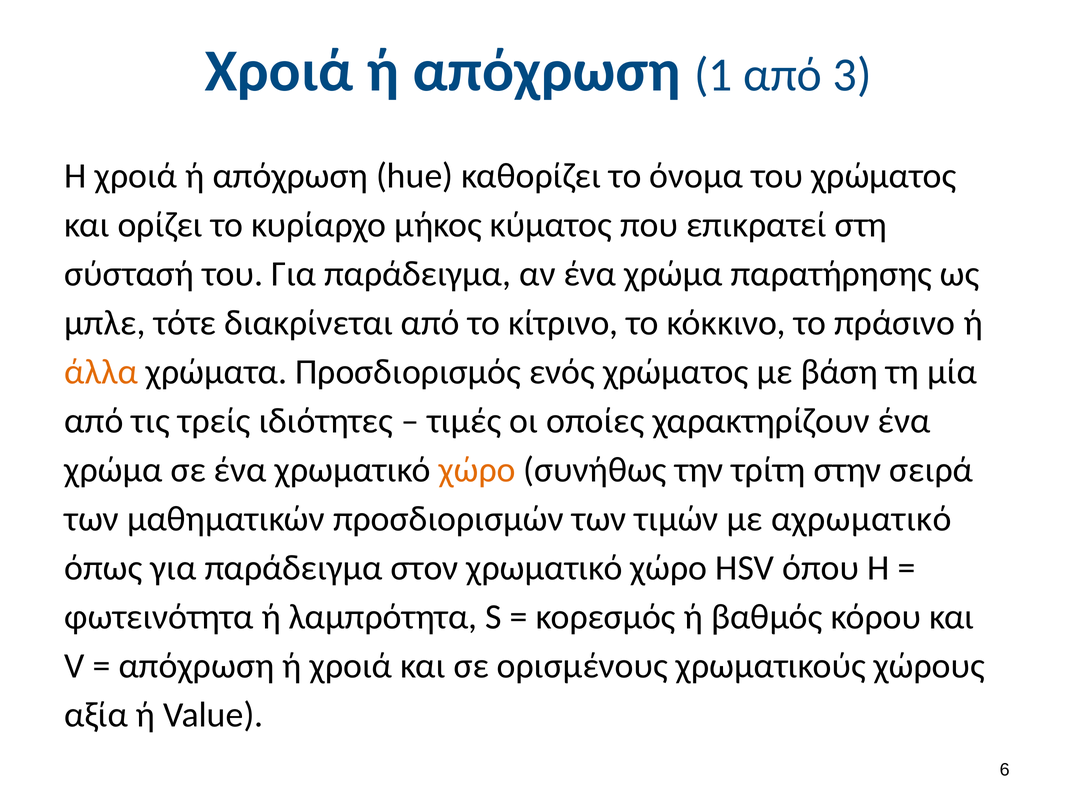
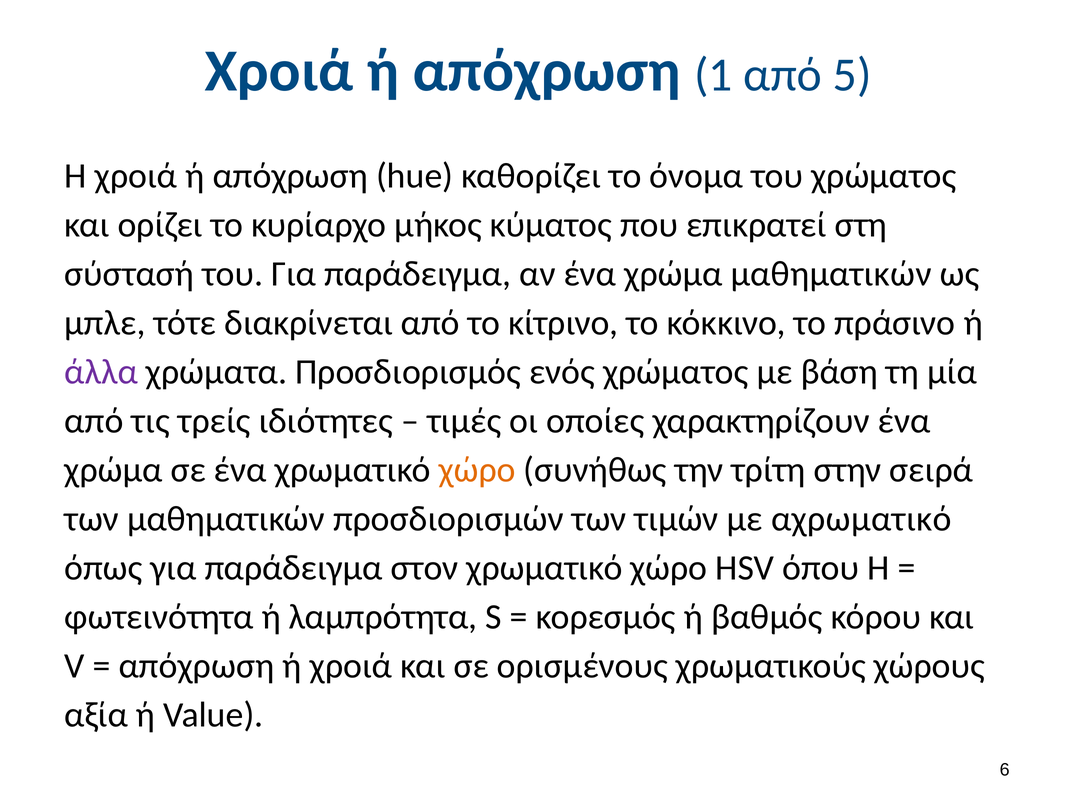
3: 3 -> 5
χρώμα παρατήρησης: παρατήρησης -> μαθηματικών
άλλα colour: orange -> purple
